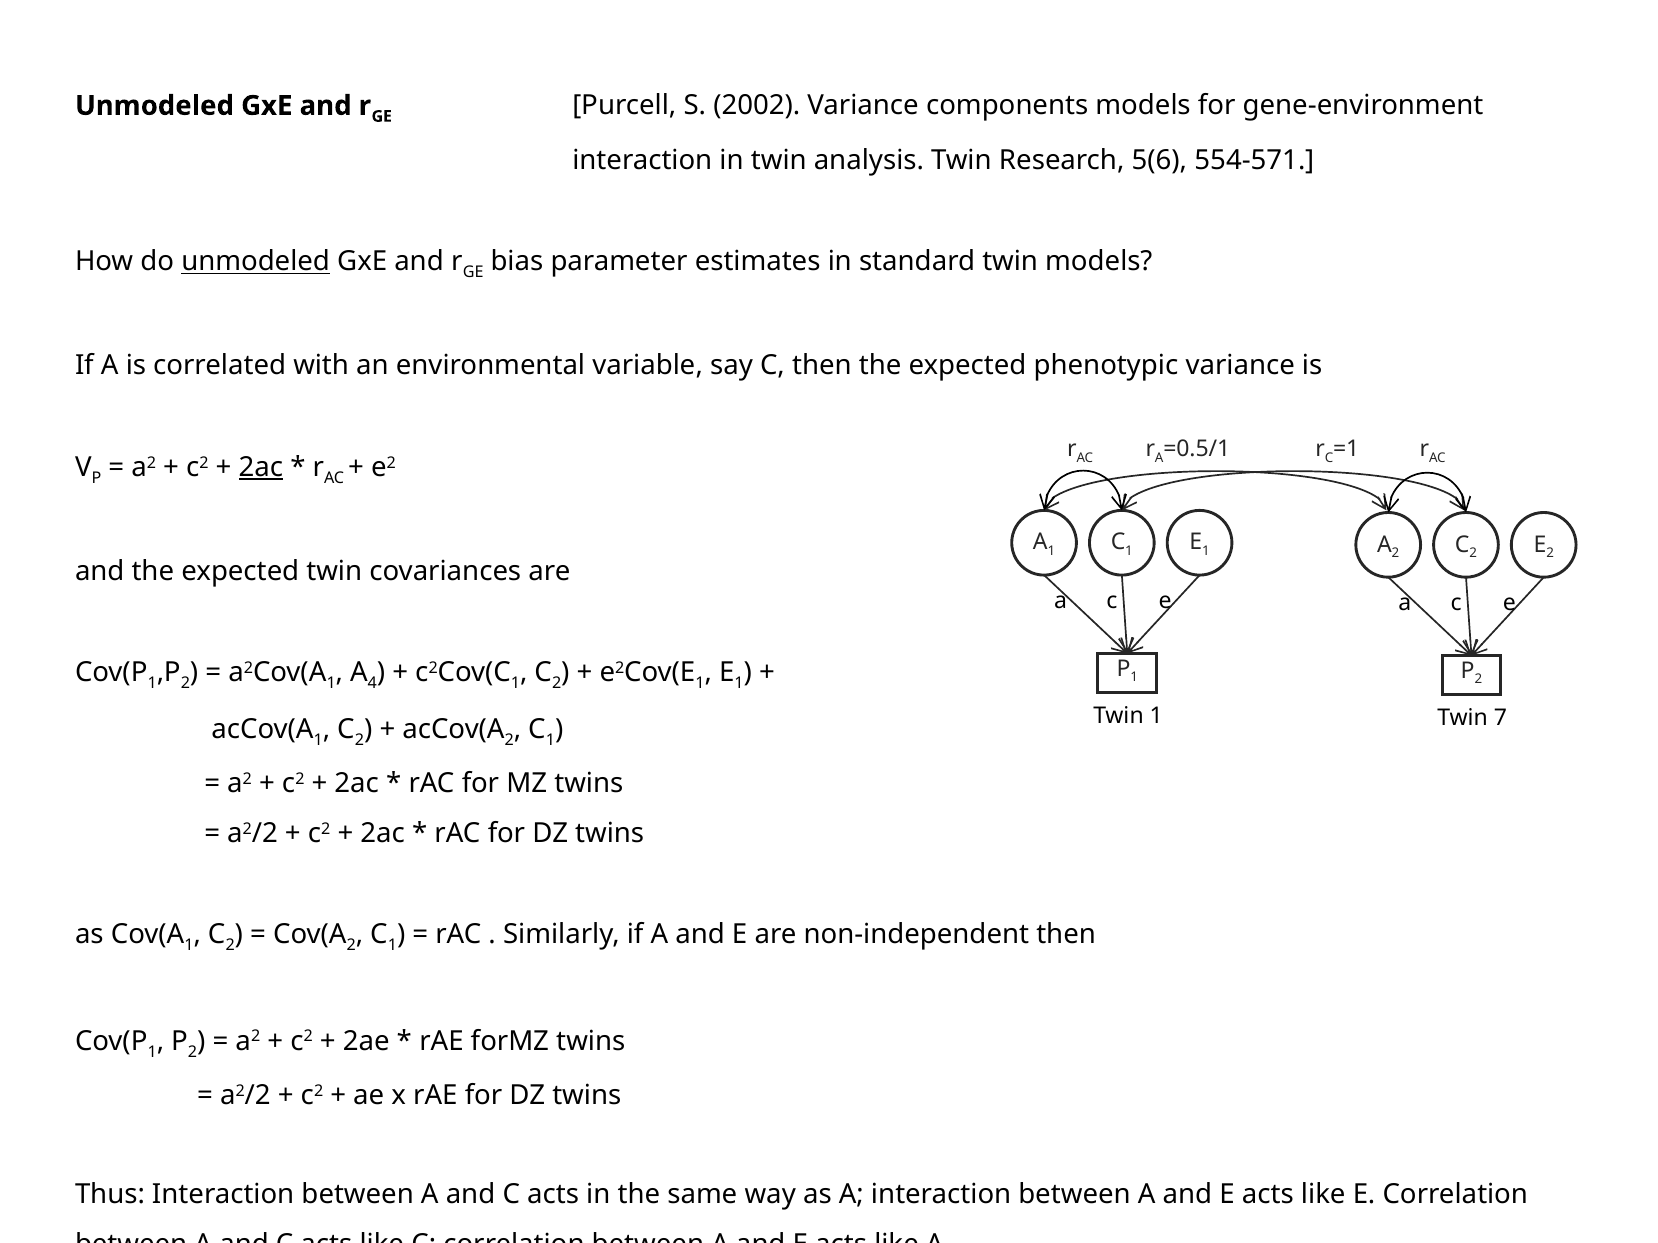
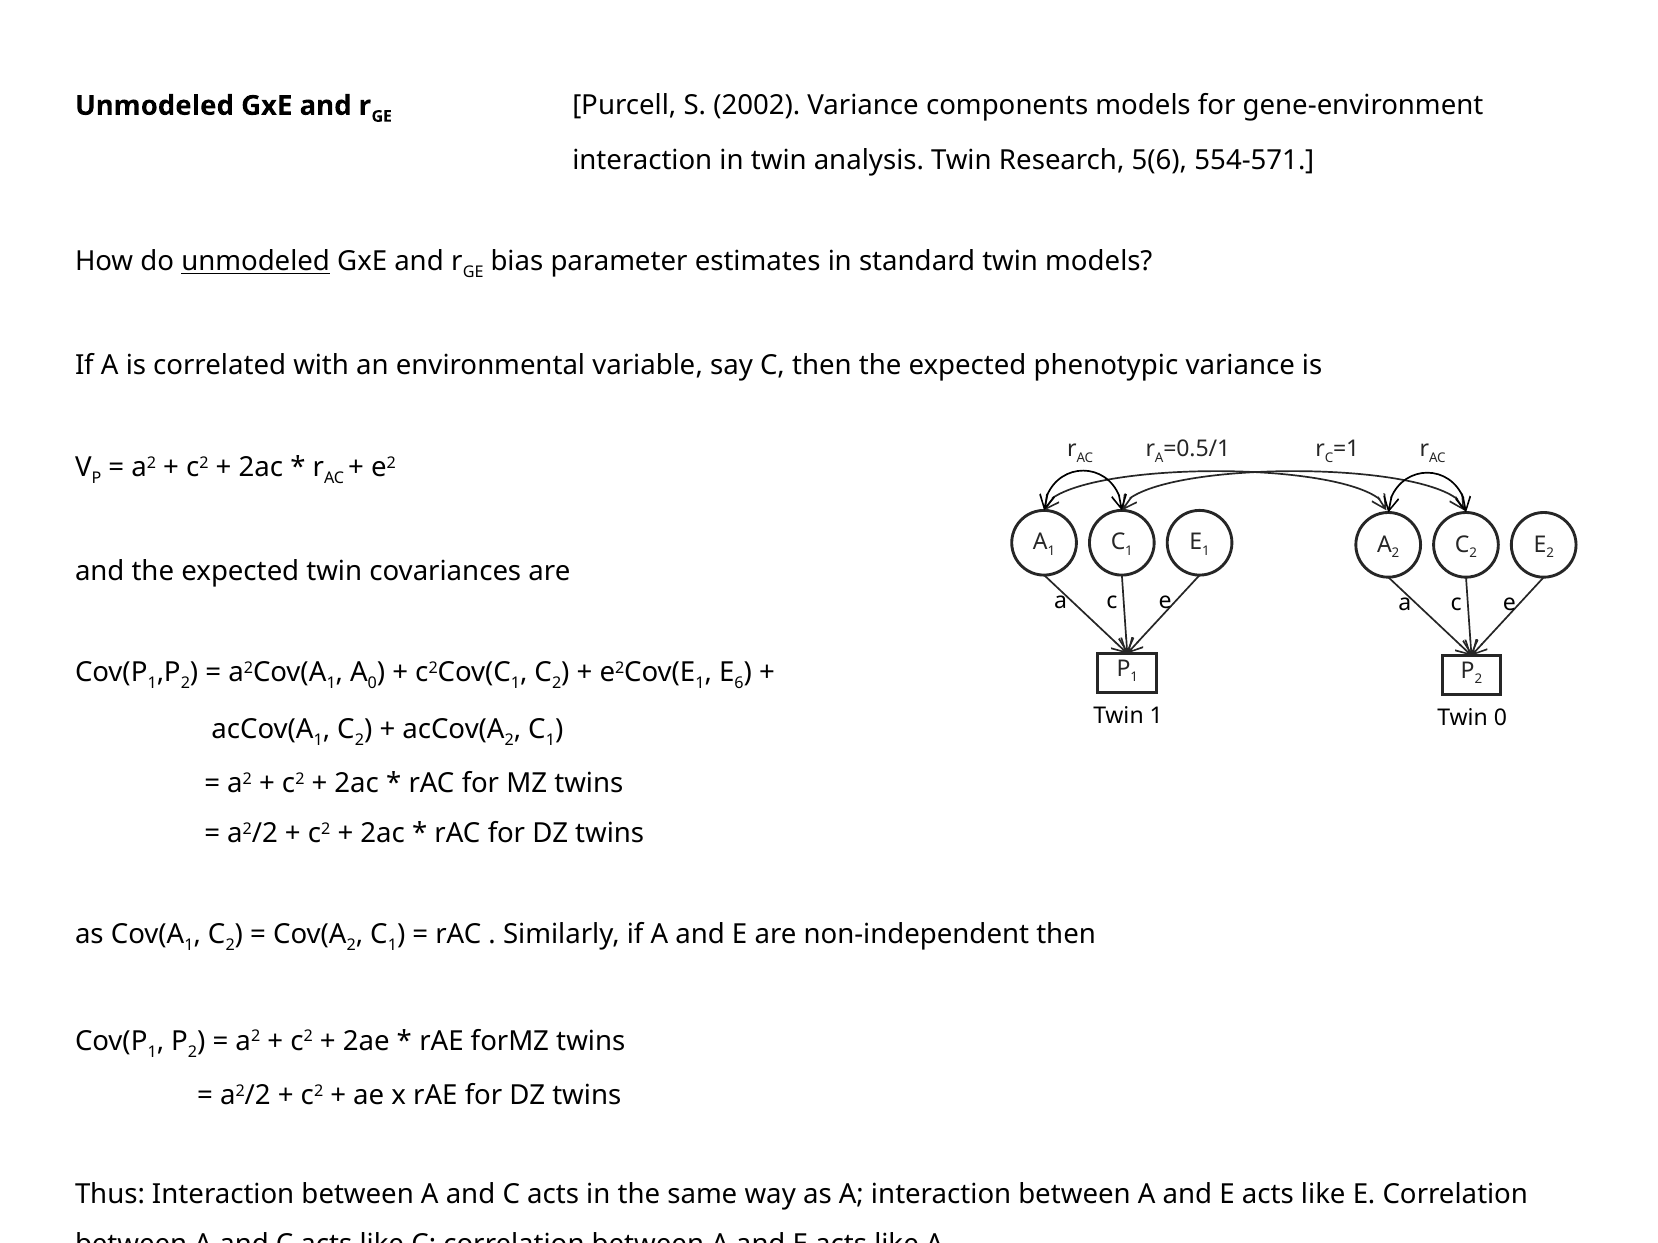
2ac at (261, 467) underline: present -> none
A 4: 4 -> 0
1 at (739, 684): 1 -> 6
Twin 7: 7 -> 0
